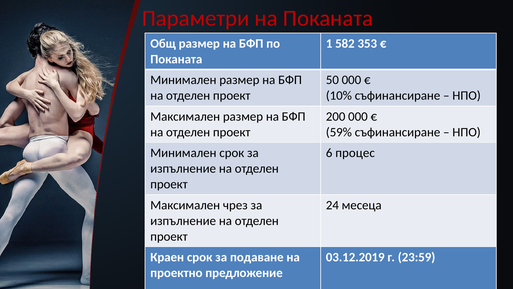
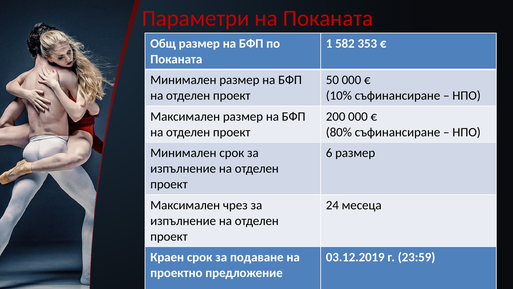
59%: 59% -> 80%
6 процес: процес -> размер
